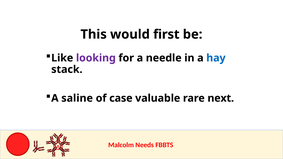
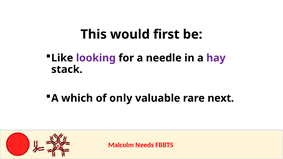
hay colour: blue -> purple
saline: saline -> which
case: case -> only
